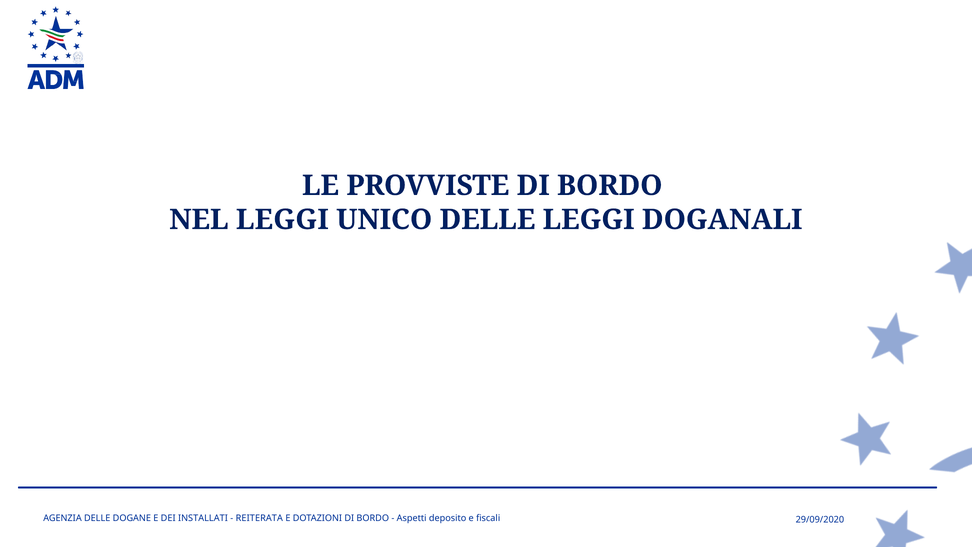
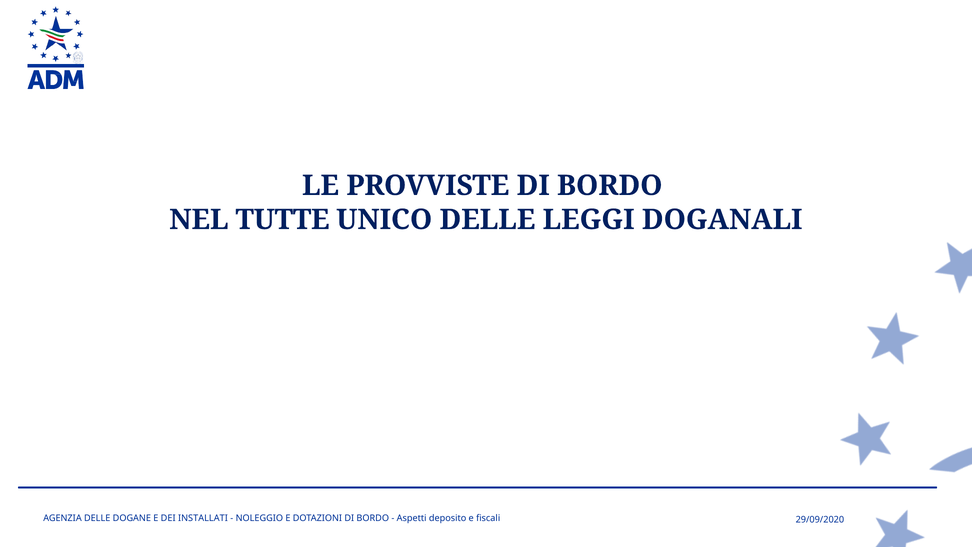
NEL LEGGI: LEGGI -> TUTTE
REITERATA: REITERATA -> NOLEGGIO
